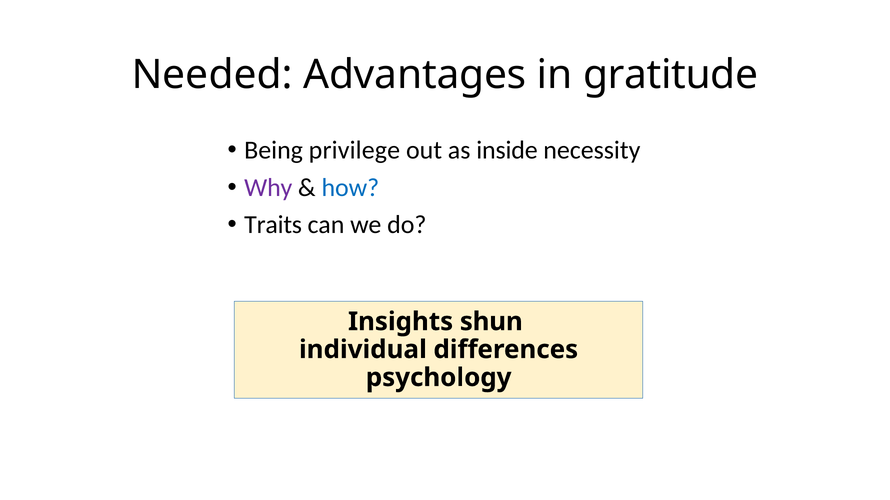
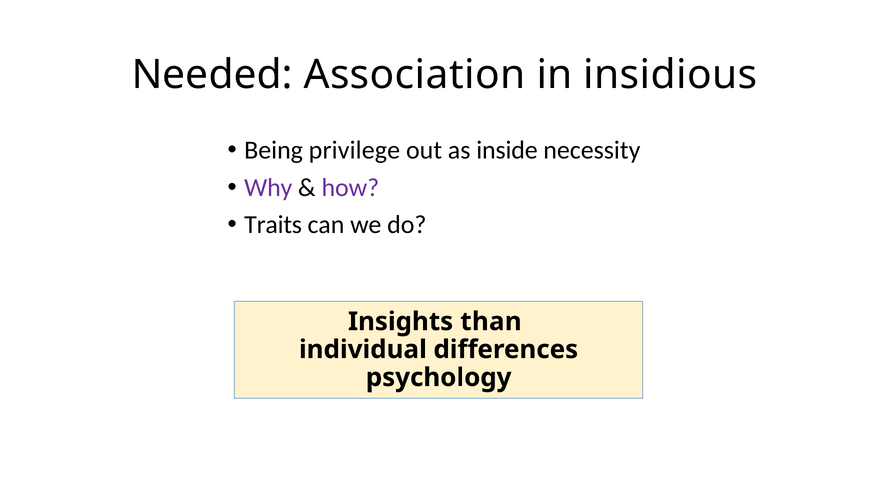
Advantages: Advantages -> Association
gratitude: gratitude -> insidious
how colour: blue -> purple
shun: shun -> than
